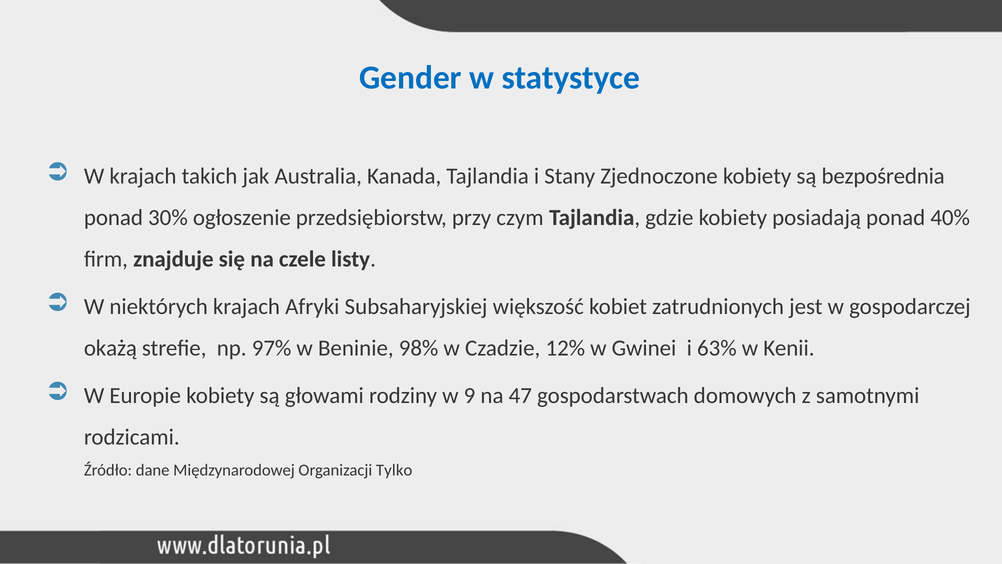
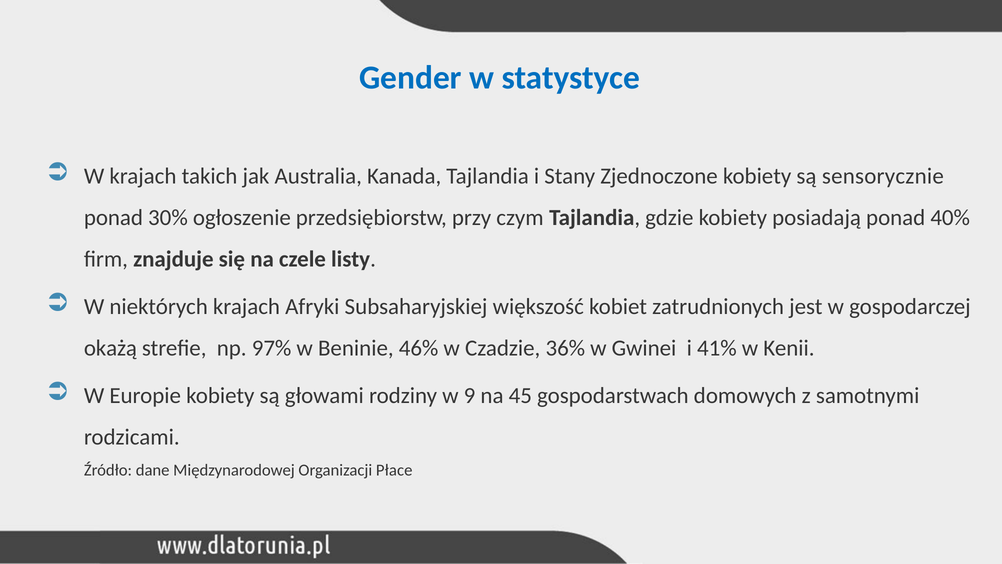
bezpośrednia: bezpośrednia -> sensorycznie
98%: 98% -> 46%
12%: 12% -> 36%
63%: 63% -> 41%
47: 47 -> 45
Tylko: Tylko -> Płace
